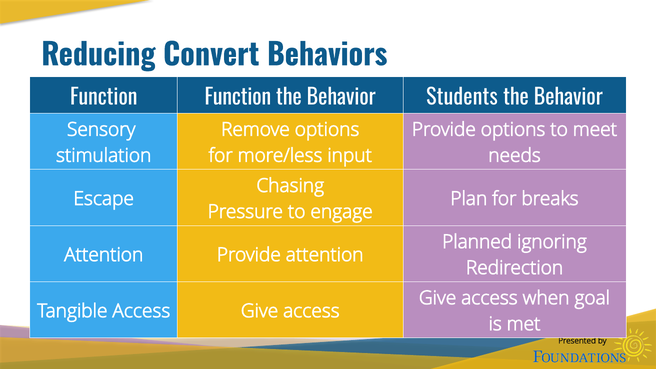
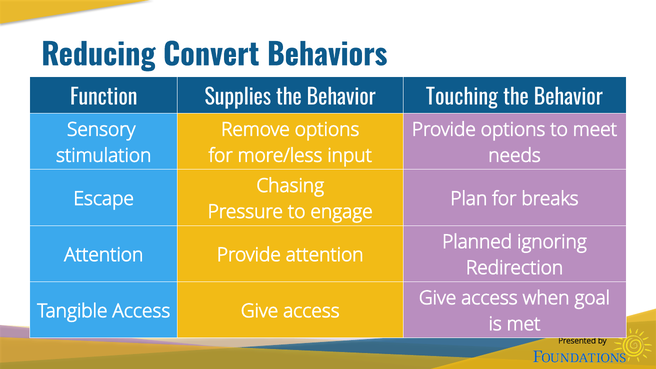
Function Function: Function -> Supplies
Students: Students -> Touching
